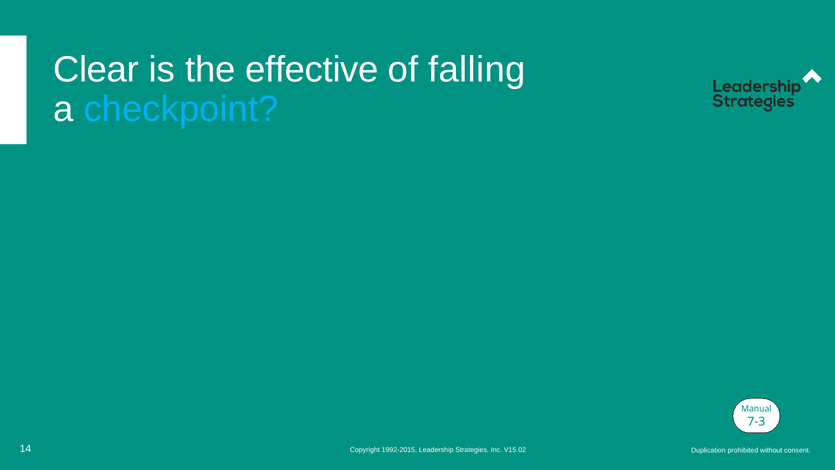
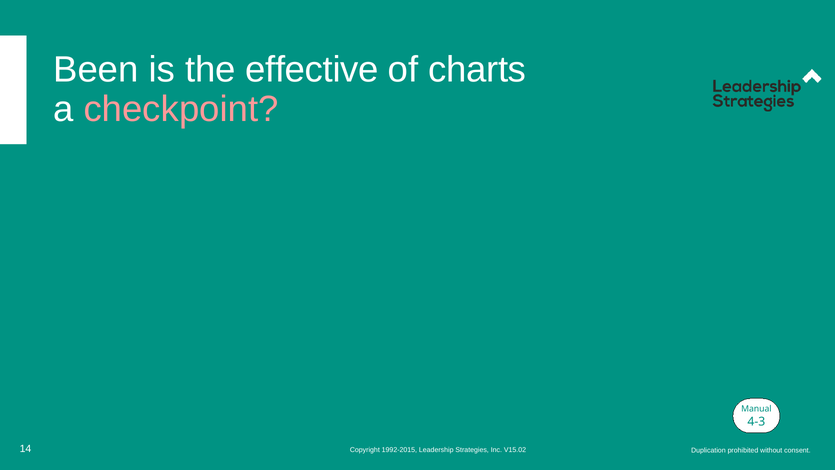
Clear: Clear -> Been
falling: falling -> charts
checkpoint colour: light blue -> pink
7-3: 7-3 -> 4-3
